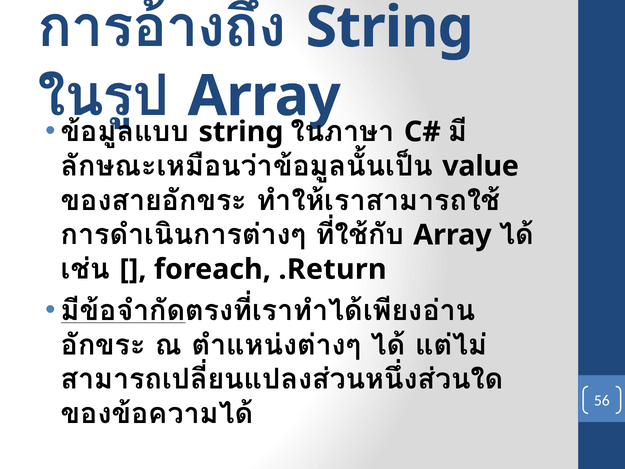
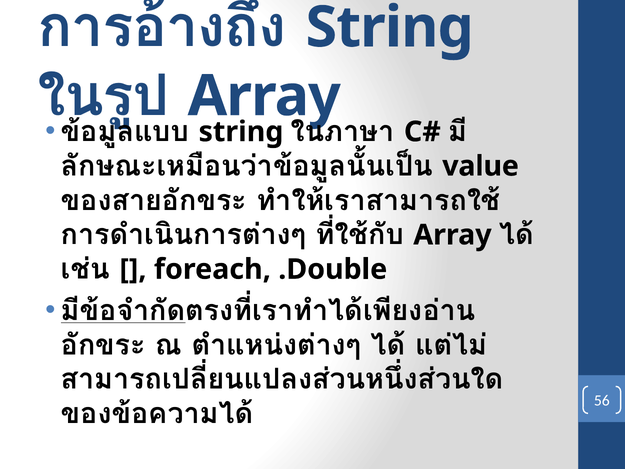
.Return: .Return -> .Double
